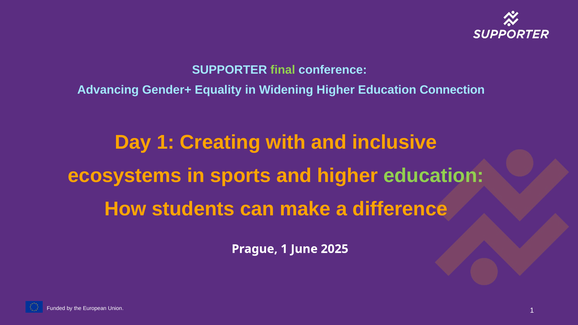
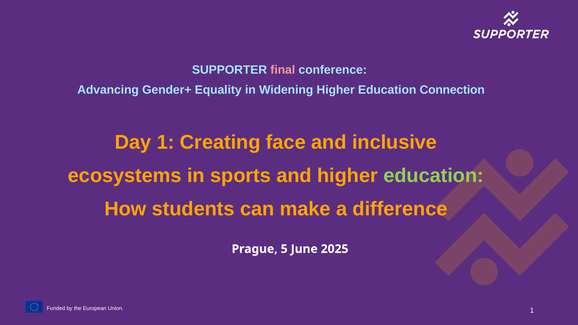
final colour: light green -> pink
with: with -> face
Prague 1: 1 -> 5
